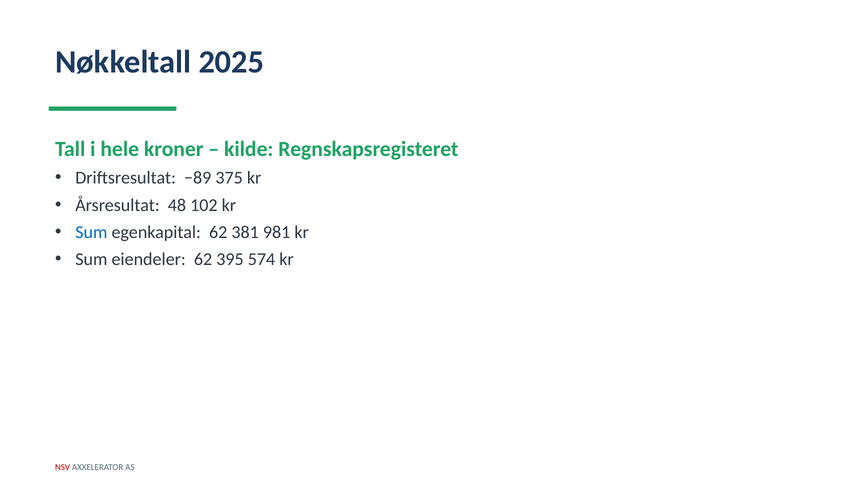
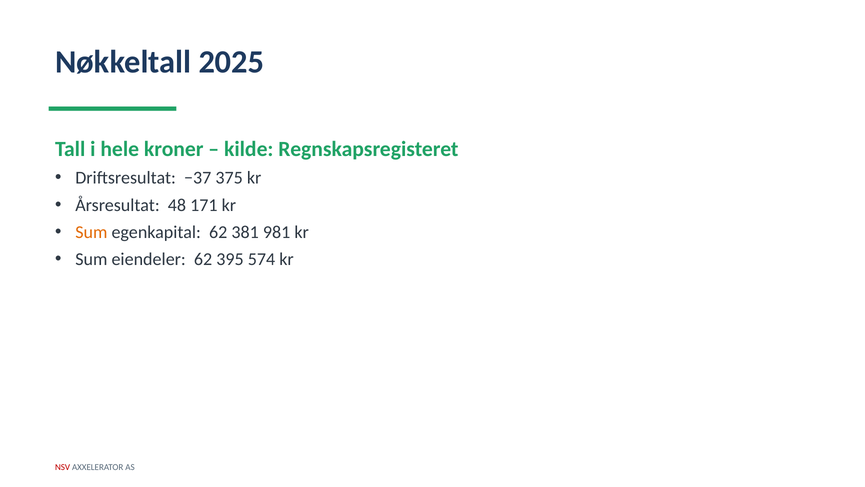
−89: −89 -> −37
102: 102 -> 171
Sum at (91, 232) colour: blue -> orange
